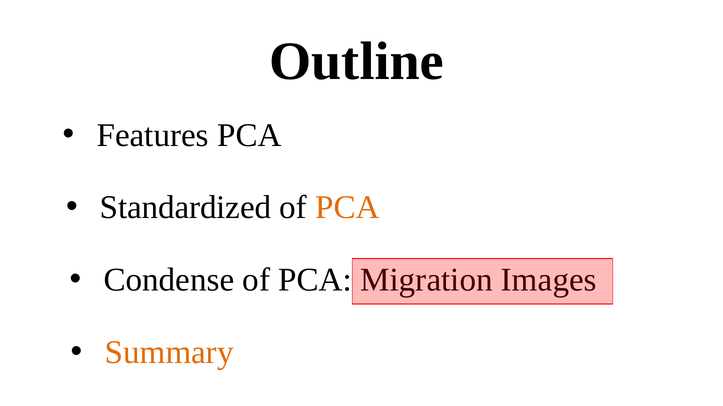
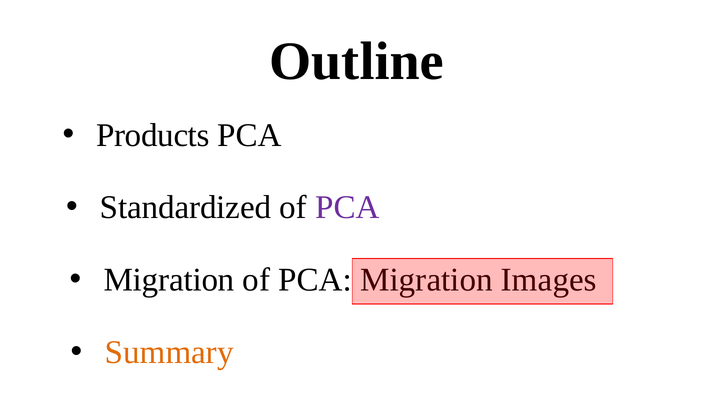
Features: Features -> Products
PCA at (347, 208) colour: orange -> purple
Condense at (169, 281): Condense -> Migration
